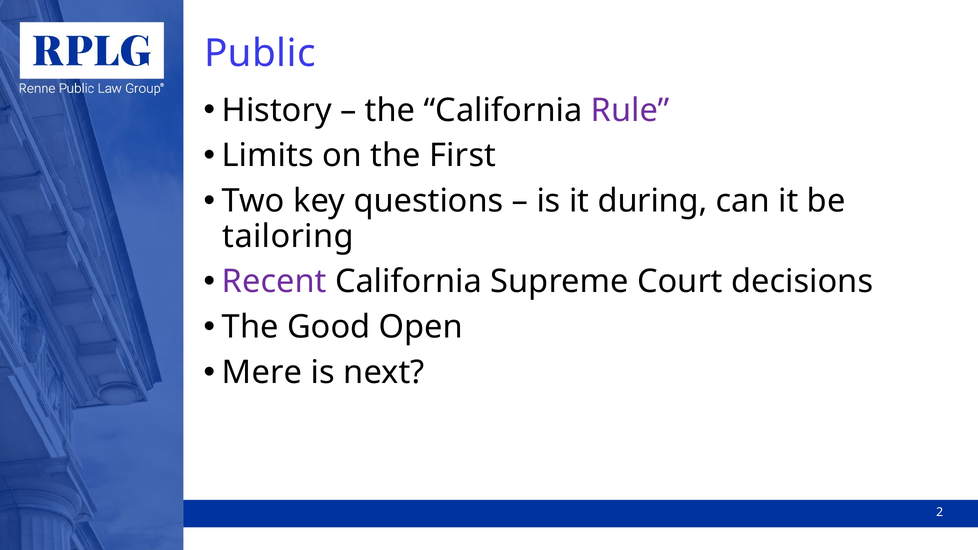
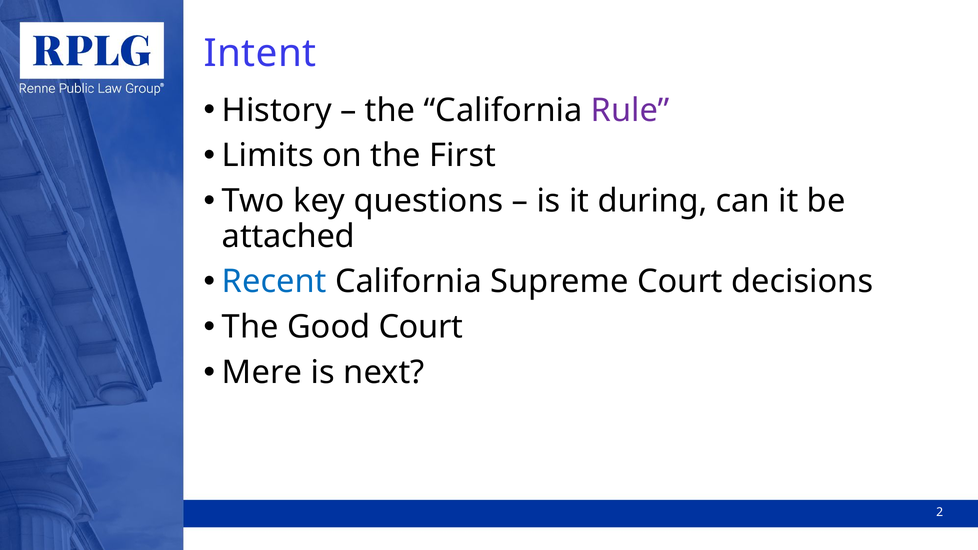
Public: Public -> Intent
tailoring: tailoring -> attached
Recent colour: purple -> blue
Good Open: Open -> Court
